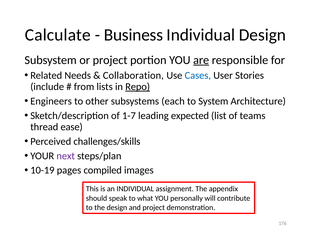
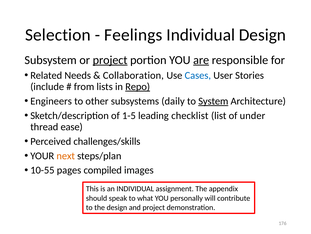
Calculate: Calculate -> Selection
Business: Business -> Feelings
project at (110, 60) underline: none -> present
each: each -> daily
System underline: none -> present
1-7: 1-7 -> 1-5
expected: expected -> checklist
teams: teams -> under
next colour: purple -> orange
10-19: 10-19 -> 10-55
